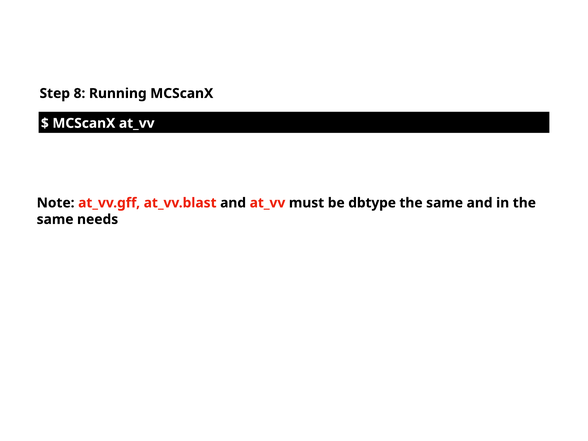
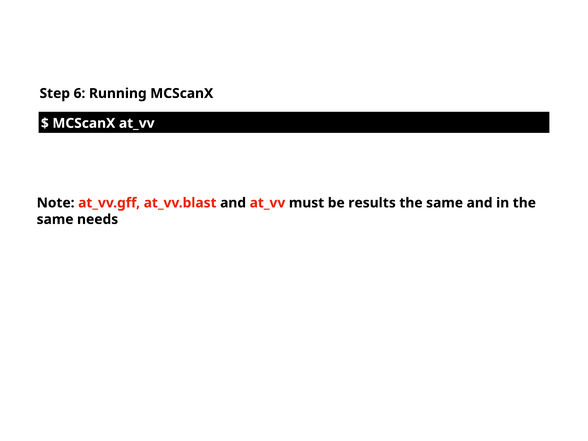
8: 8 -> 6
dbtype: dbtype -> results
